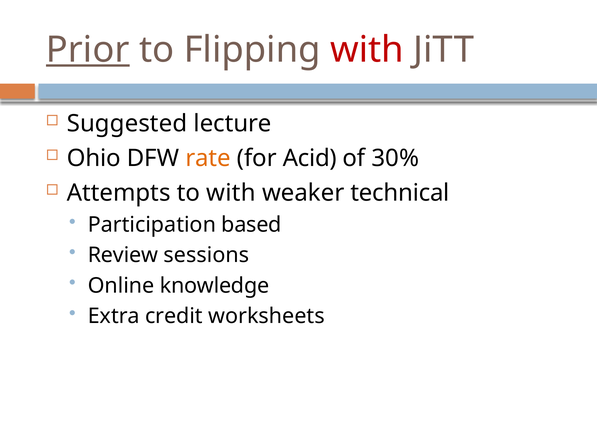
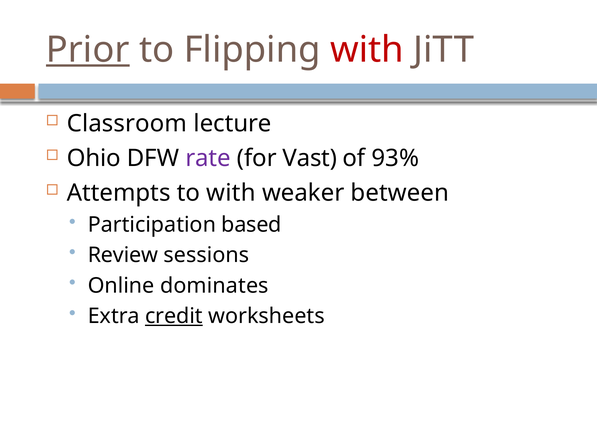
Suggested: Suggested -> Classroom
rate colour: orange -> purple
Acid: Acid -> Vast
30%: 30% -> 93%
technical: technical -> between
knowledge: knowledge -> dominates
credit underline: none -> present
